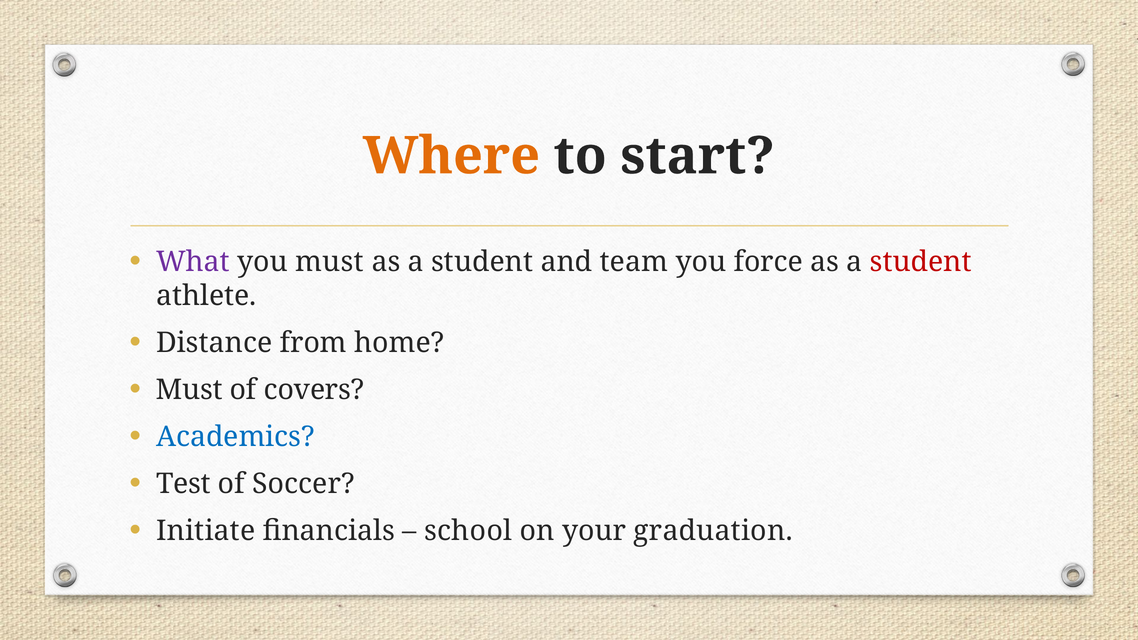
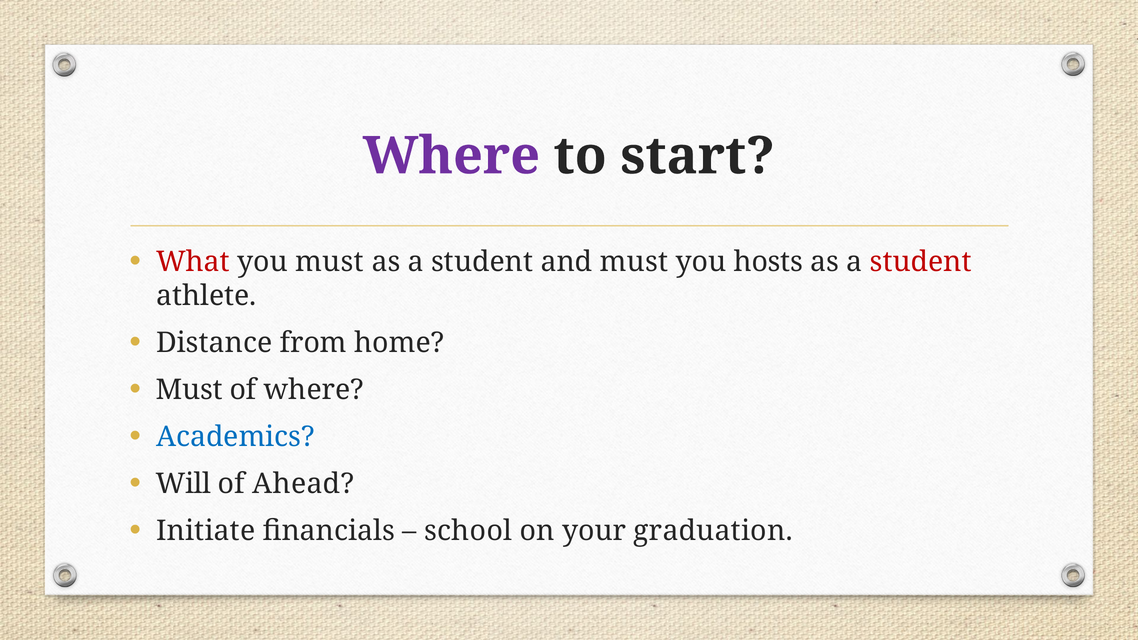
Where at (451, 156) colour: orange -> purple
What colour: purple -> red
and team: team -> must
force: force -> hosts
of covers: covers -> where
Test: Test -> Will
Soccer: Soccer -> Ahead
